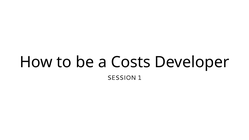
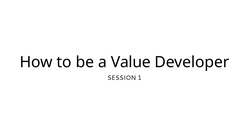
Costs: Costs -> Value
